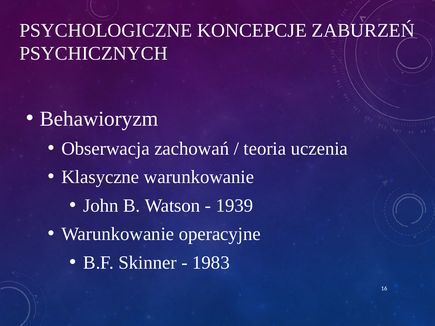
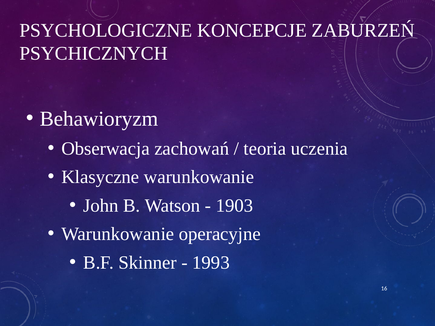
1939: 1939 -> 1903
1983: 1983 -> 1993
